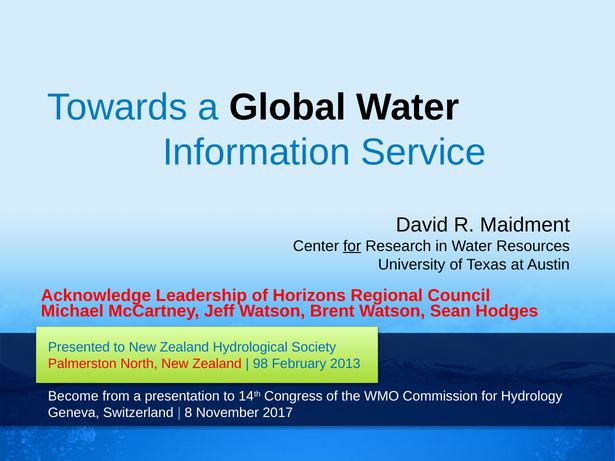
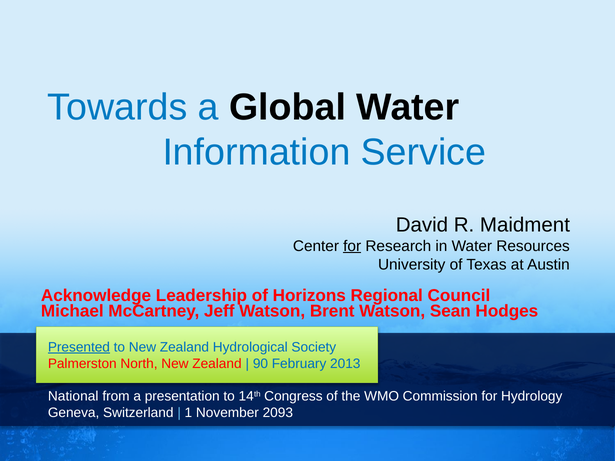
Presented underline: none -> present
98: 98 -> 90
Become: Become -> National
8: 8 -> 1
2017: 2017 -> 2093
